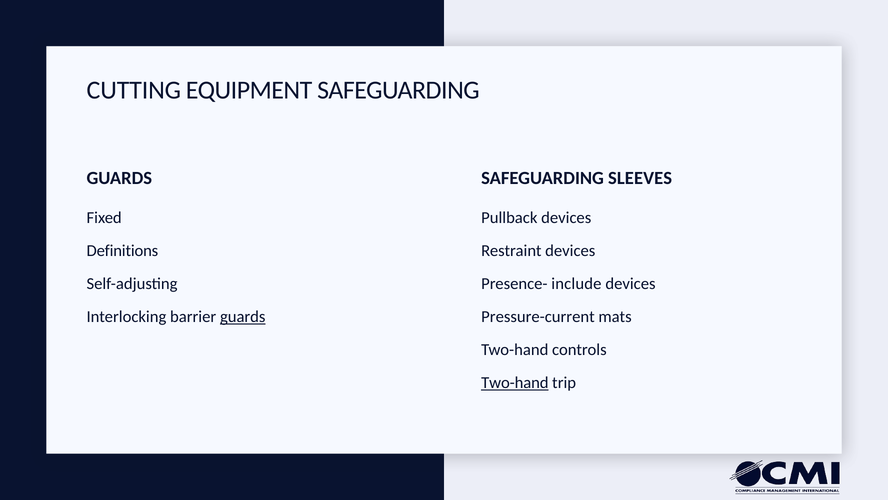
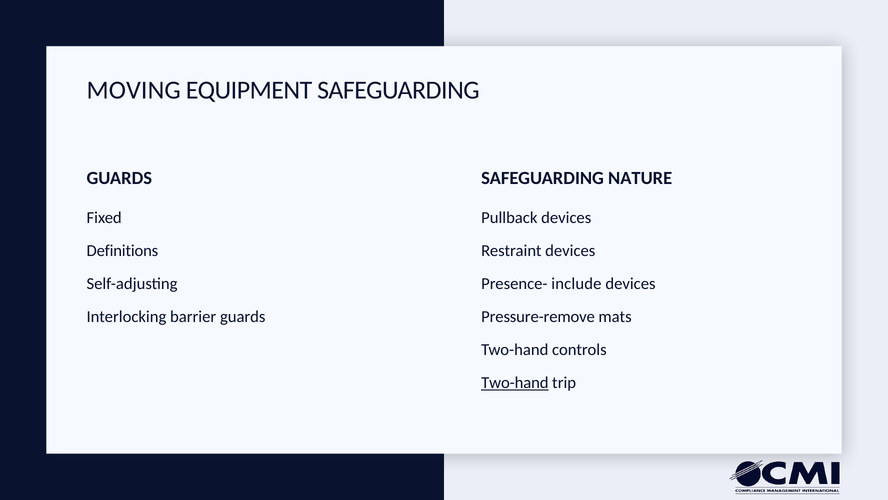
CUTTING: CUTTING -> MOVING
SLEEVES: SLEEVES -> NATURE
guards at (243, 317) underline: present -> none
Pressure-current: Pressure-current -> Pressure-remove
